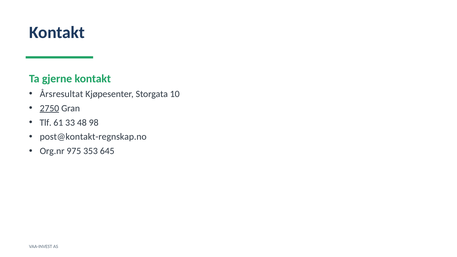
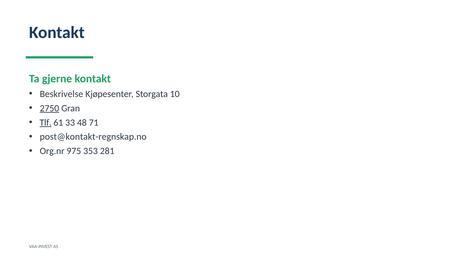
Årsresultat: Årsresultat -> Beskrivelse
Tlf underline: none -> present
98: 98 -> 71
645: 645 -> 281
